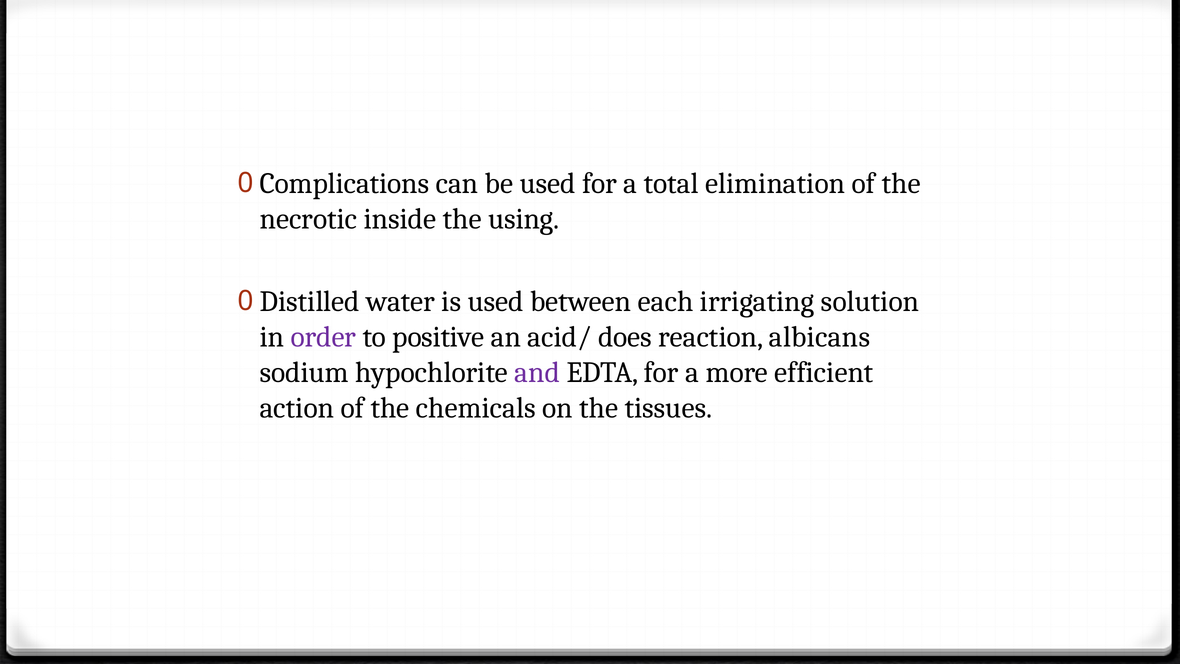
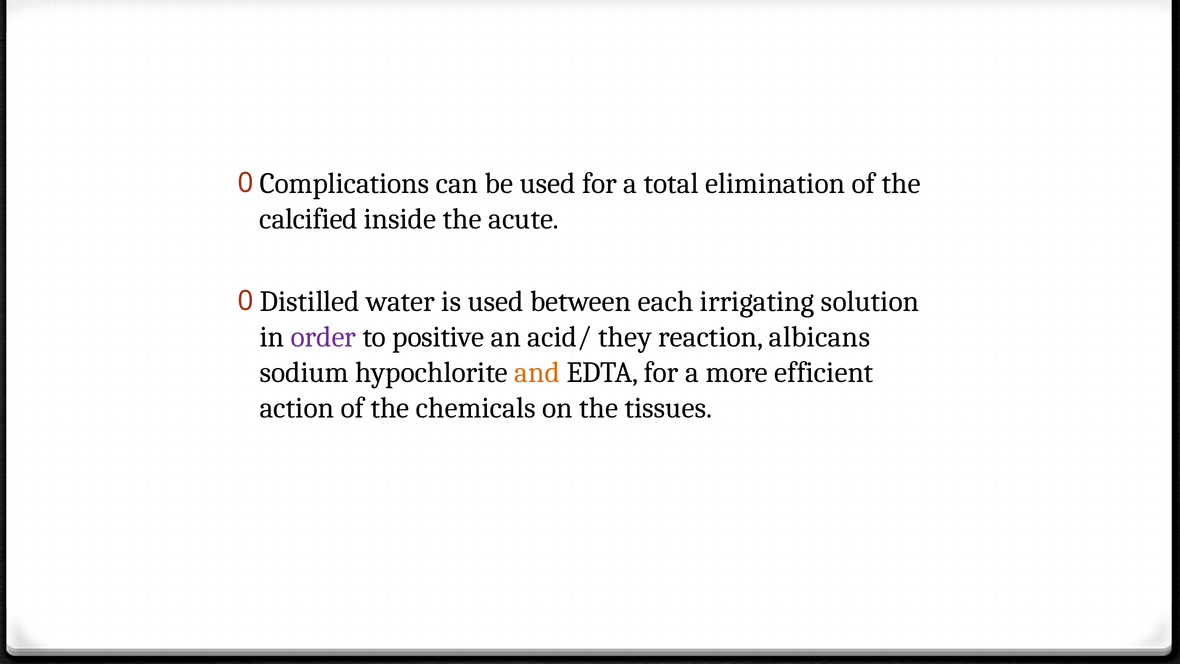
necrotic: necrotic -> calcified
using: using -> acute
does: does -> they
and colour: purple -> orange
